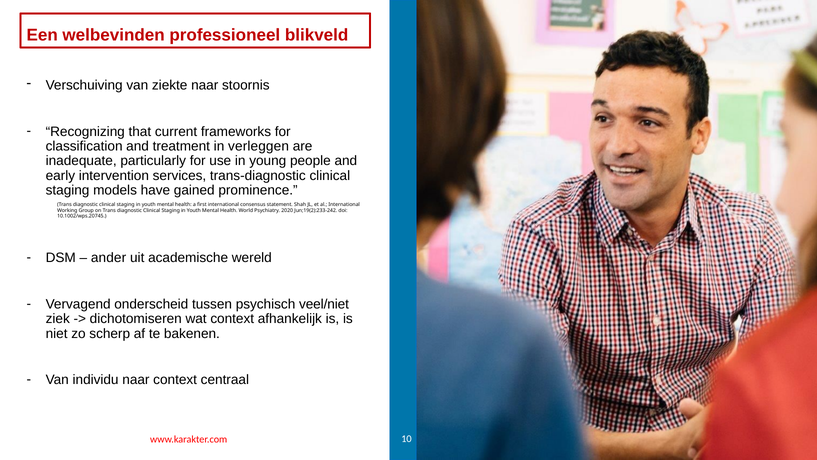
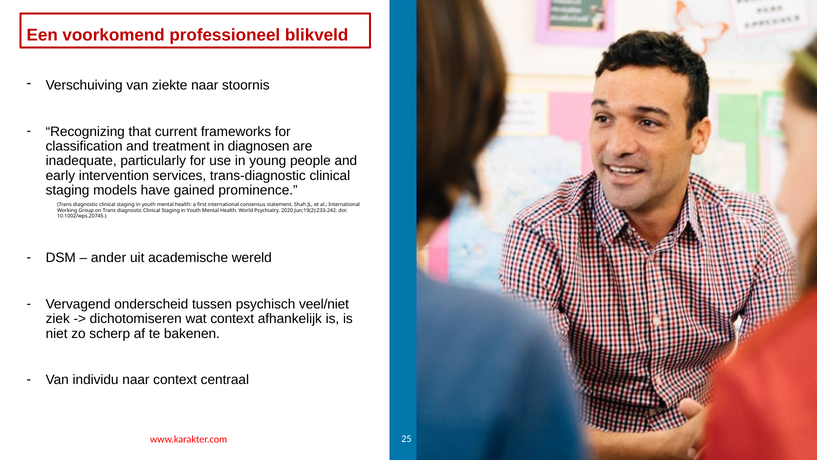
welbevinden: welbevinden -> voorkomend
verleggen: verleggen -> diagnosen
10: 10 -> 25
